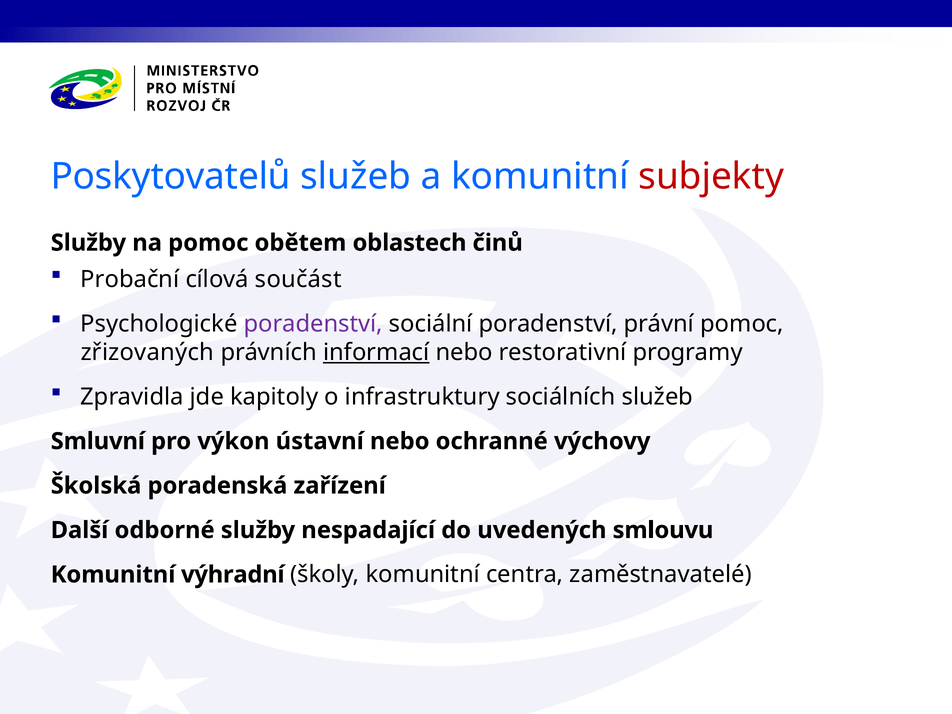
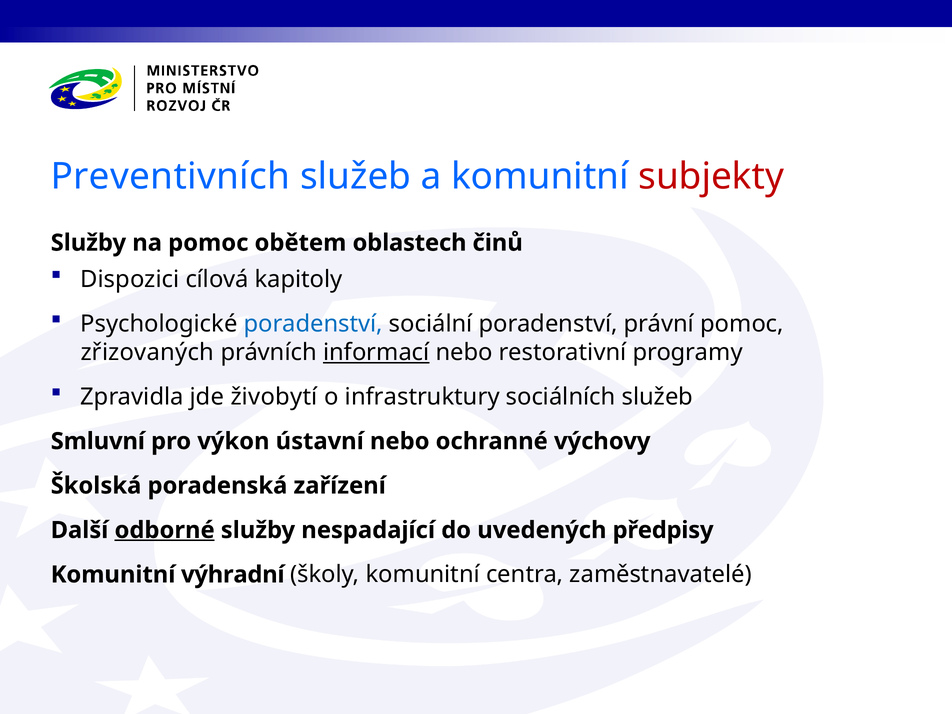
Poskytovatelů: Poskytovatelů -> Preventivních
Probační: Probační -> Dispozici
součást: součást -> kapitoly
poradenství at (313, 324) colour: purple -> blue
kapitoly: kapitoly -> živobytí
odborné underline: none -> present
smlouvu: smlouvu -> předpisy
